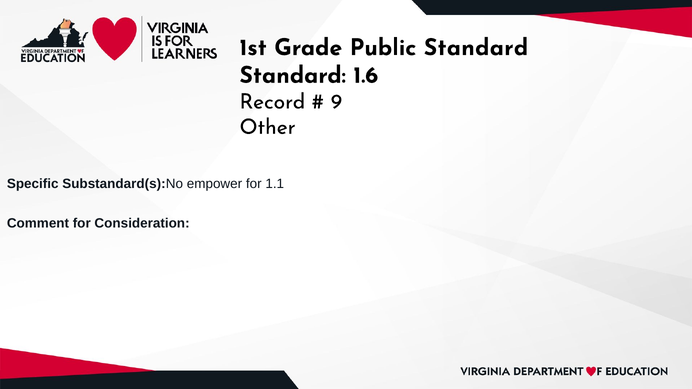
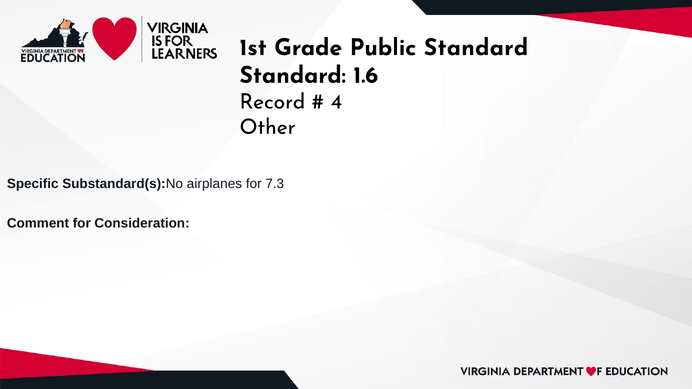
9: 9 -> 4
empower: empower -> airplanes
1.1: 1.1 -> 7.3
